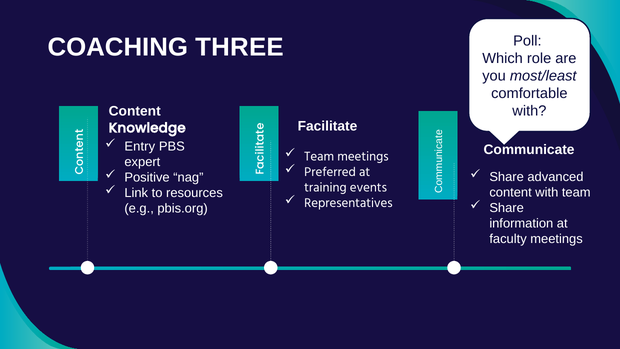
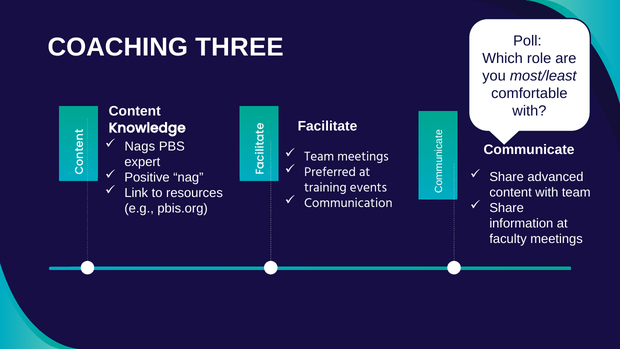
Entry: Entry -> Nags
Representatives: Representatives -> Communication
